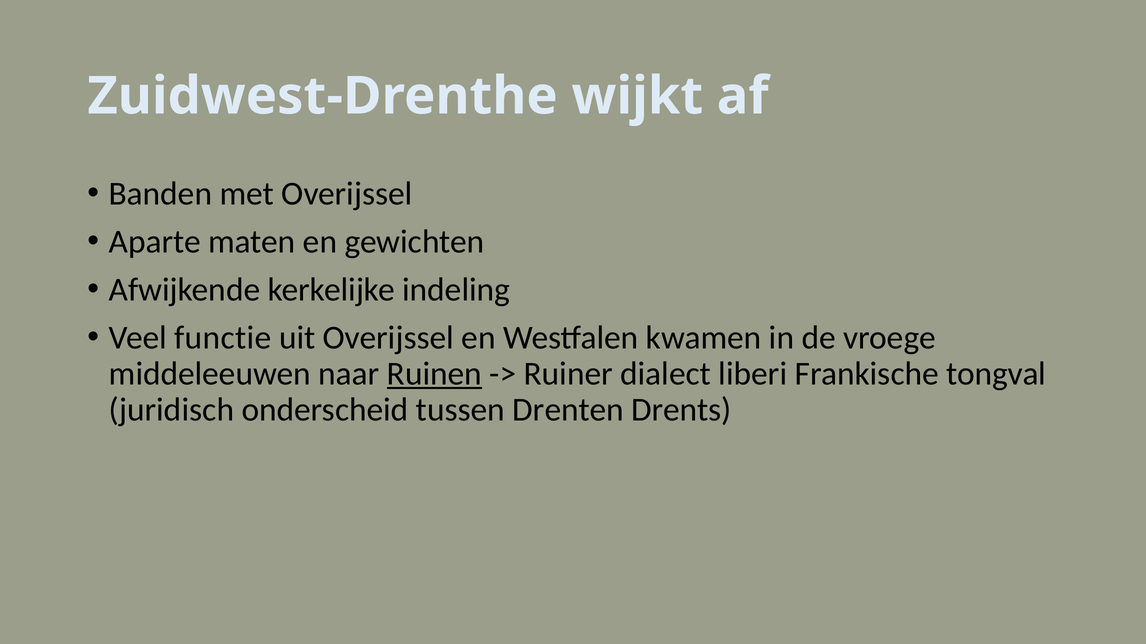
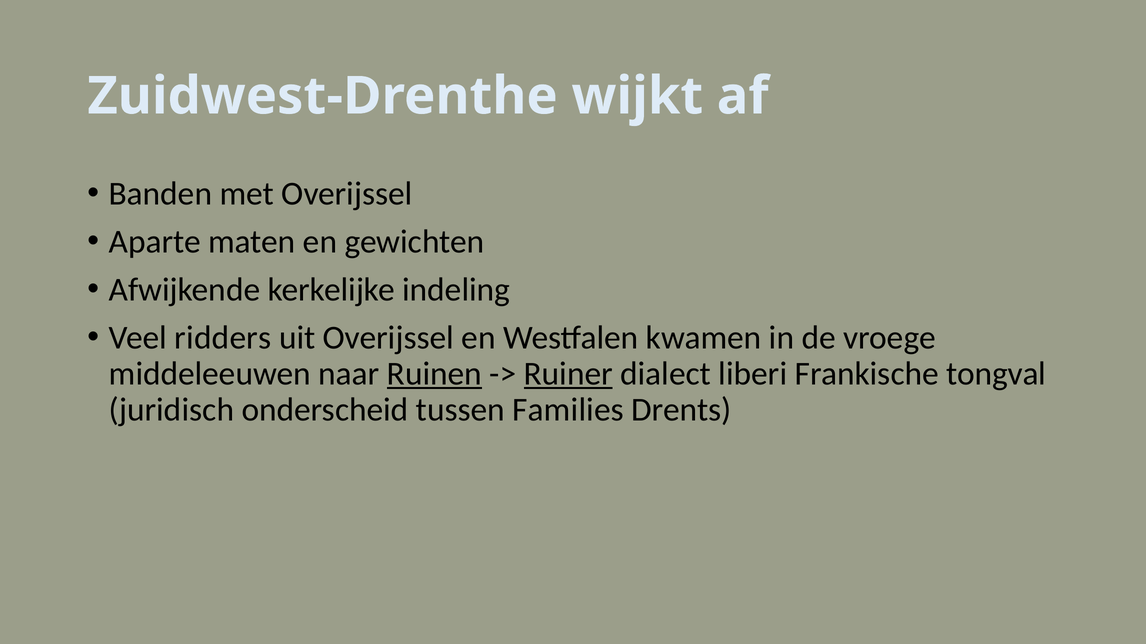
functie: functie -> ridders
Ruiner underline: none -> present
Drenten: Drenten -> Families
